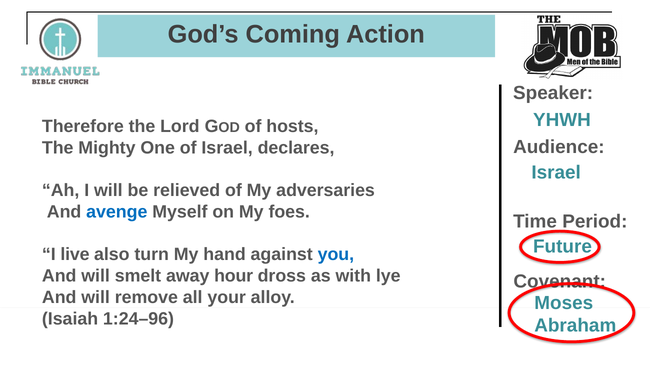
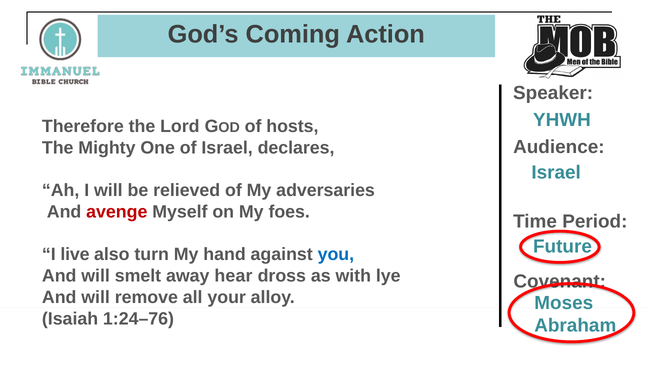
avenge colour: blue -> red
hour: hour -> hear
1:24–96: 1:24–96 -> 1:24–76
